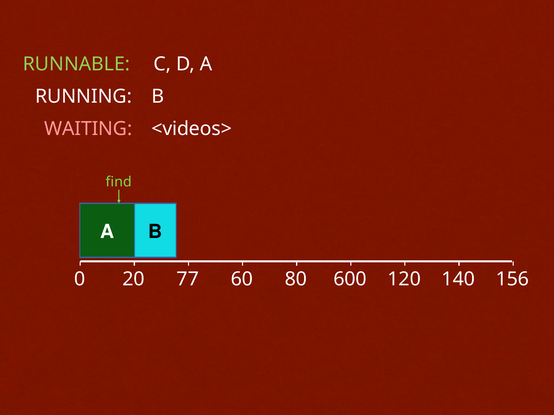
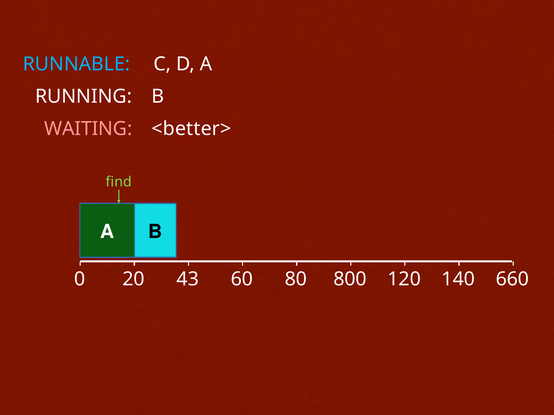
RUNNABLE colour: light green -> light blue
<videos>: <videos> -> <better>
77: 77 -> 43
600: 600 -> 800
156: 156 -> 660
